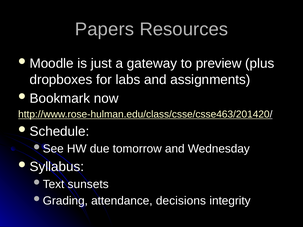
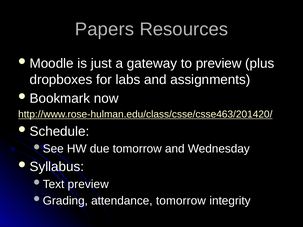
sunsets at (88, 184): sunsets -> preview
attendance decisions: decisions -> tomorrow
